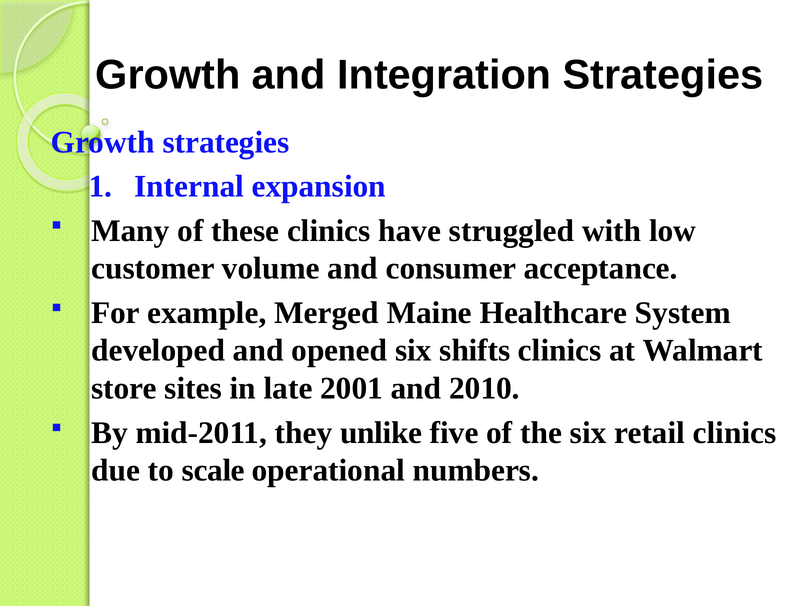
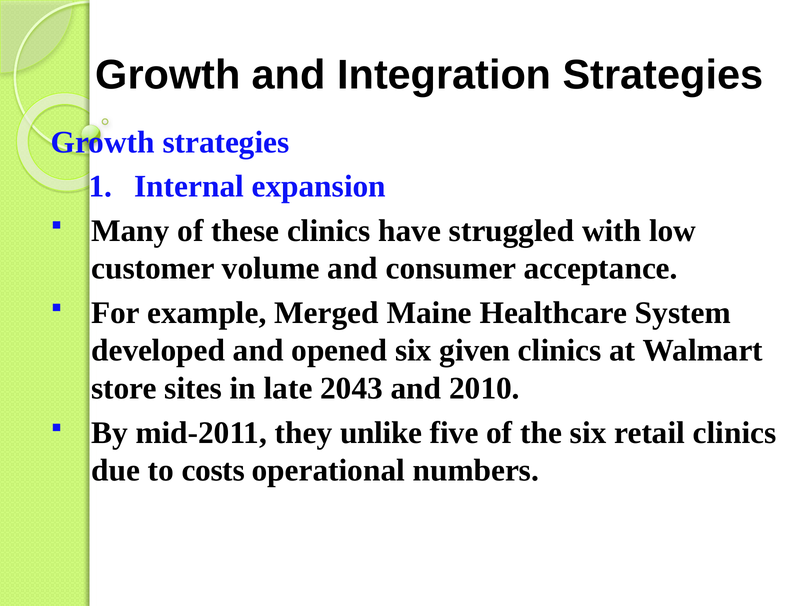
shifts: shifts -> given
2001: 2001 -> 2043
scale: scale -> costs
